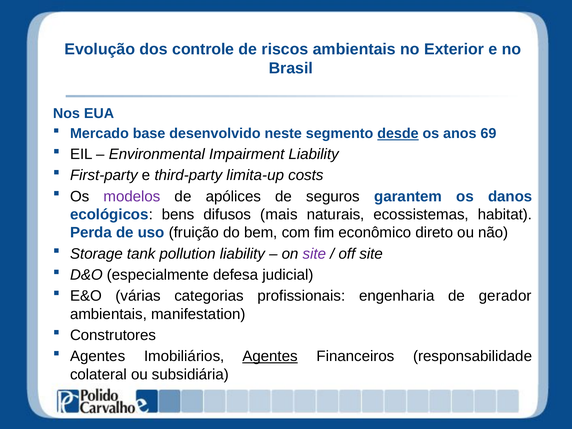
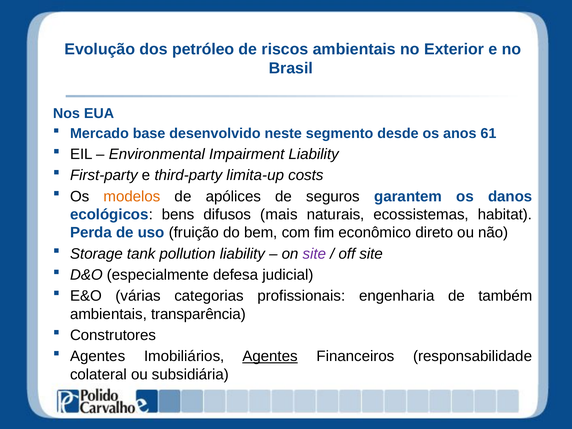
controle: controle -> petróleo
desde underline: present -> none
69: 69 -> 61
modelos colour: purple -> orange
gerador: gerador -> também
manifestation: manifestation -> transparência
